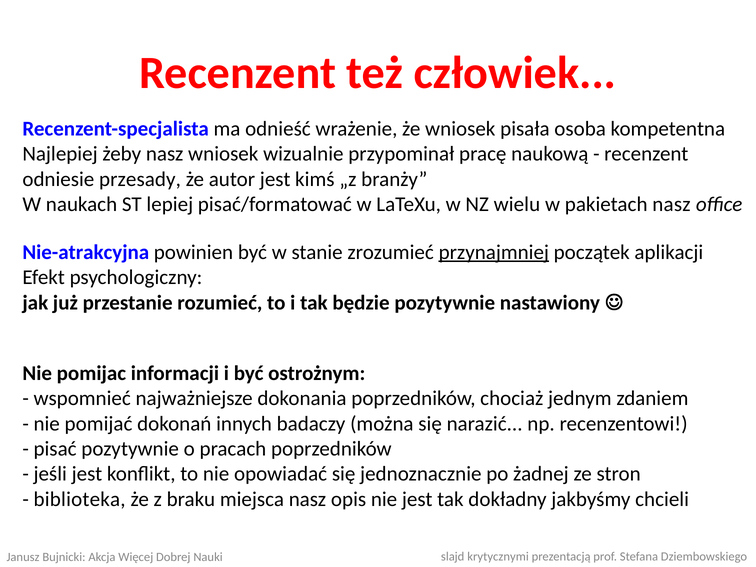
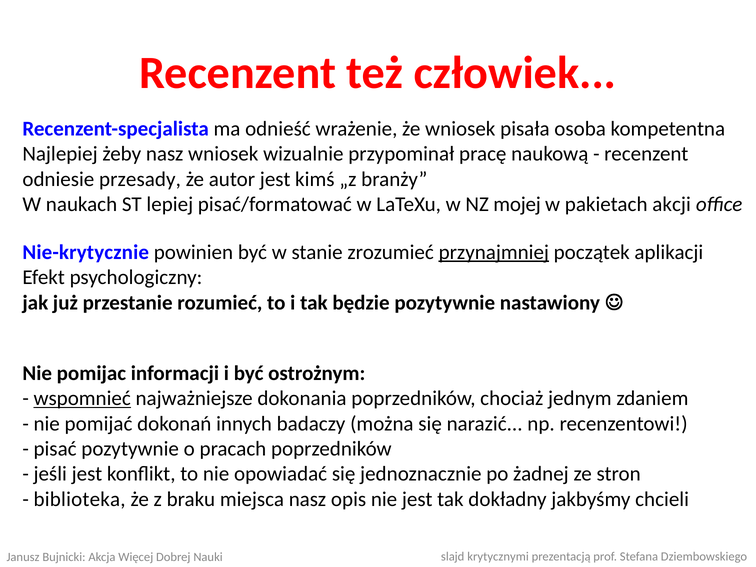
wielu: wielu -> mojej
pakietach nasz: nasz -> akcji
Nie-atrakcyjna: Nie-atrakcyjna -> Nie-krytycznie
wspomnieć underline: none -> present
